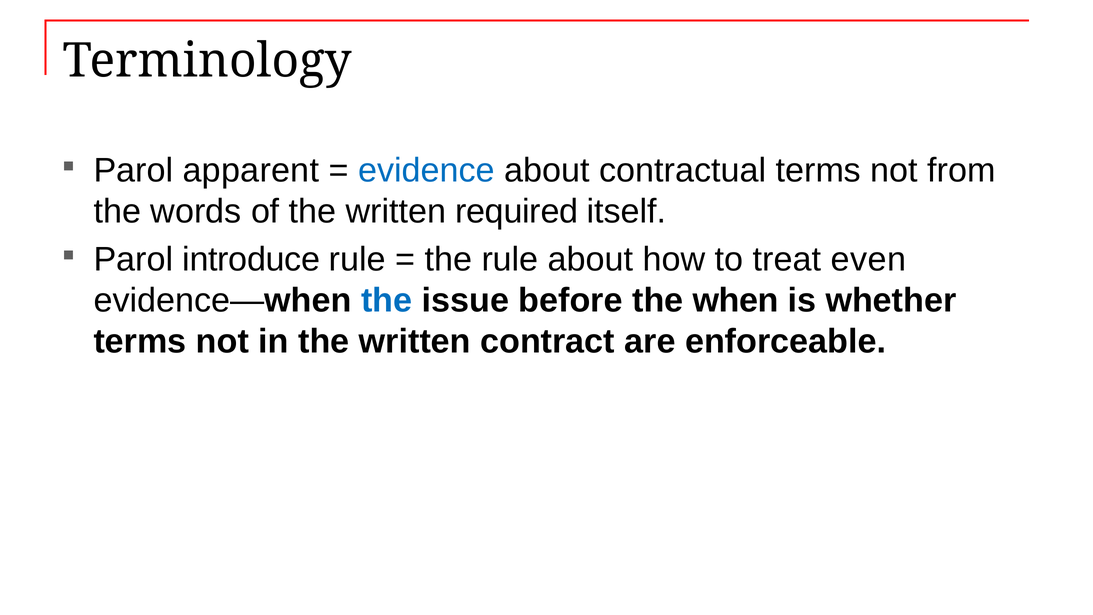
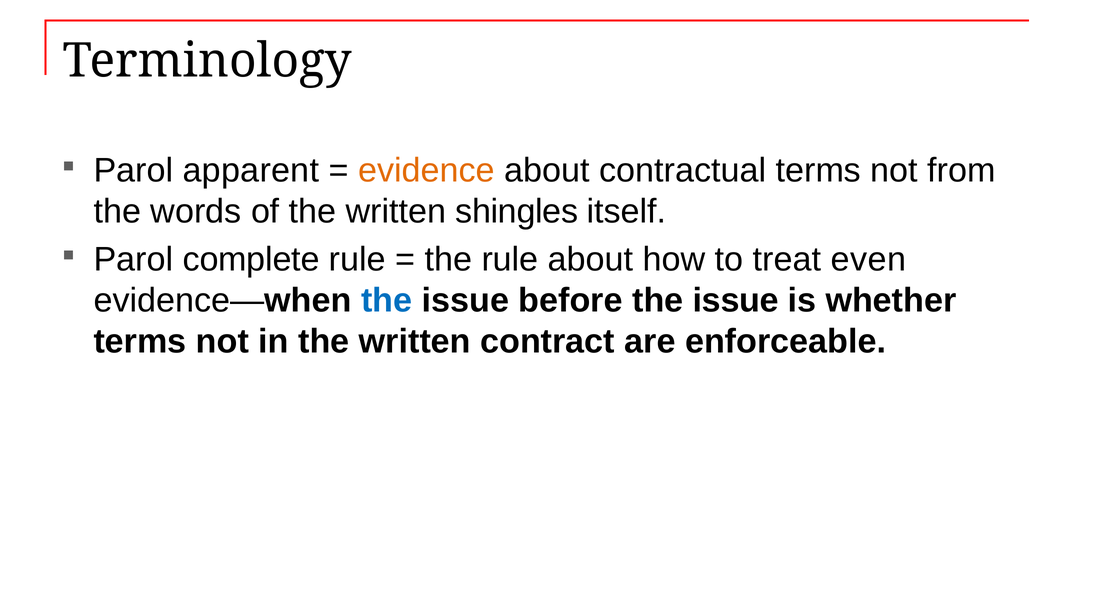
evidence colour: blue -> orange
required: required -> shingles
introduce: introduce -> complete
before the when: when -> issue
